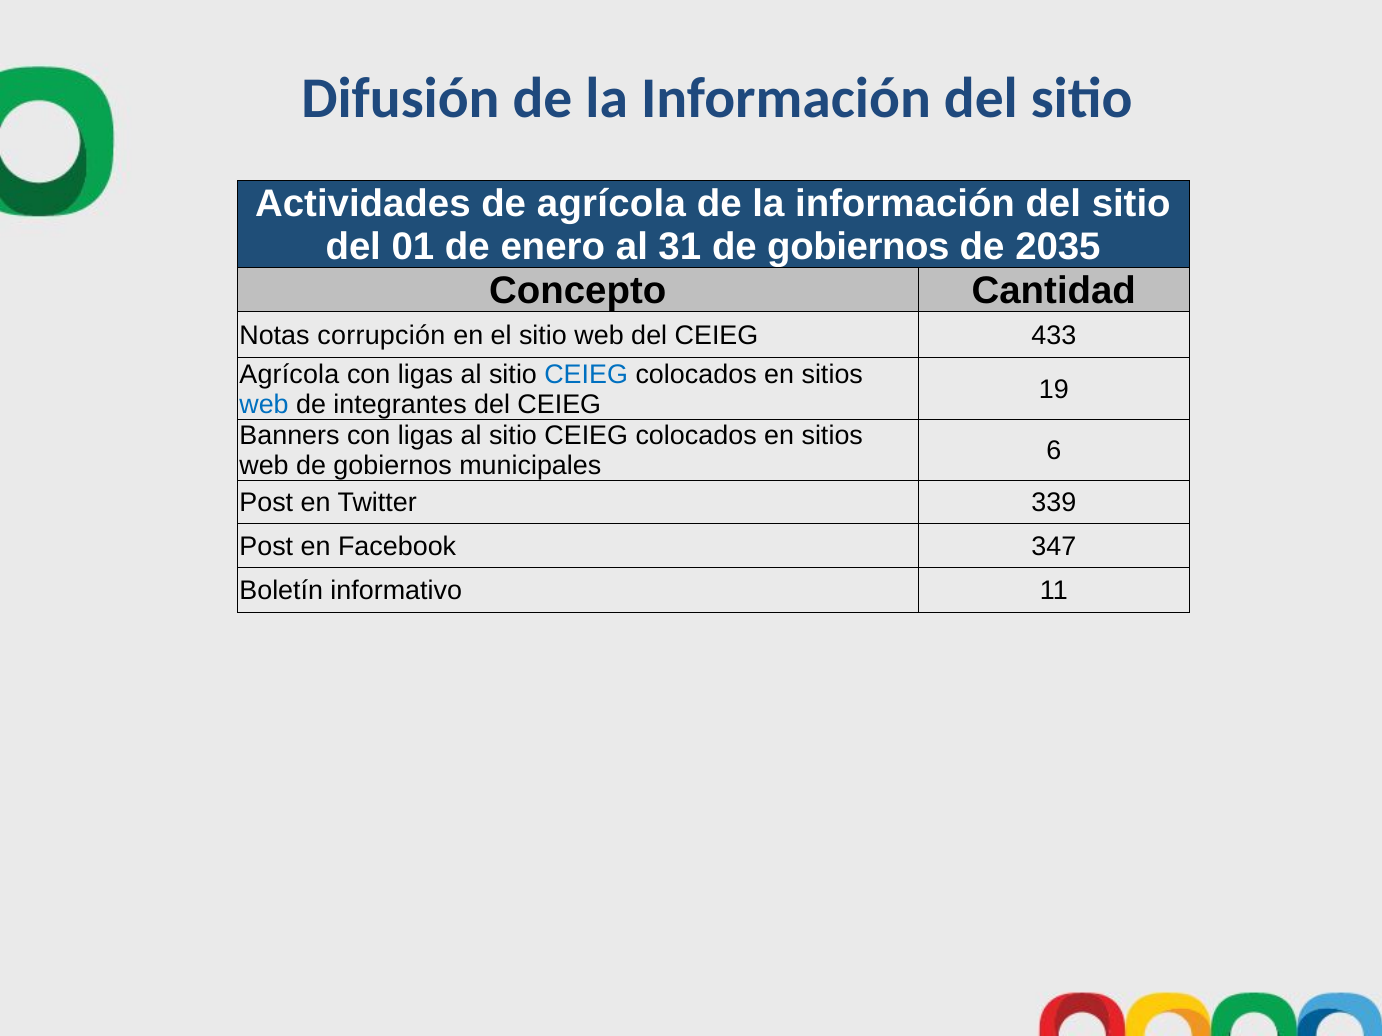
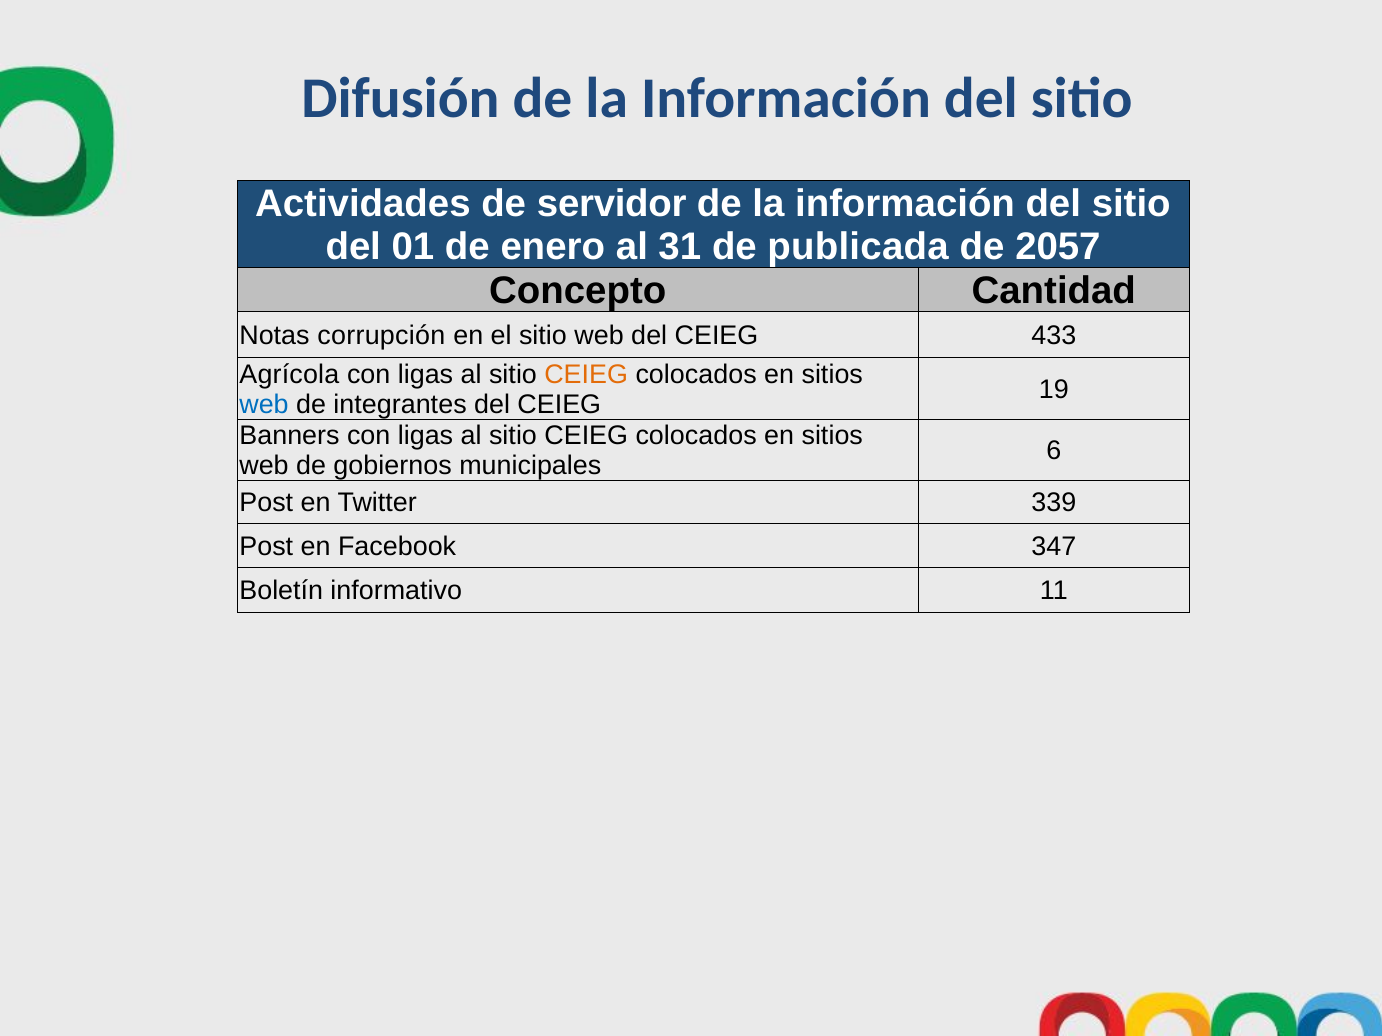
de agrícola: agrícola -> servidor
31 de gobiernos: gobiernos -> publicada
2035: 2035 -> 2057
CEIEG at (586, 374) colour: blue -> orange
